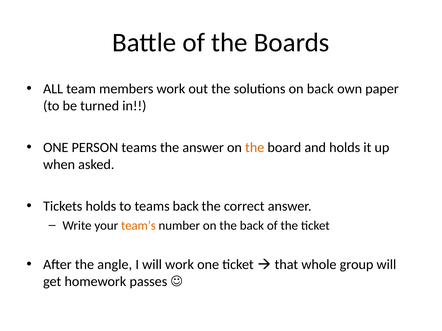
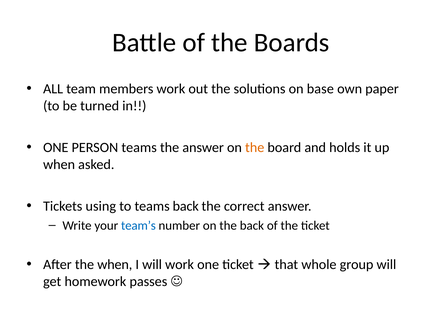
on back: back -> base
Tickets holds: holds -> using
team’s colour: orange -> blue
the angle: angle -> when
